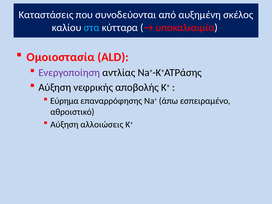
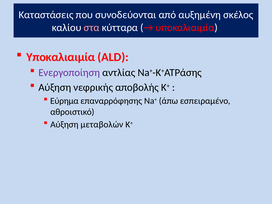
στα colour: light blue -> pink
Ομοιοστασία at (61, 57): Ομοιοστασία -> Υποκαλιαιμία
αλλοιώσεις: αλλοιώσεις -> μεταβολών
